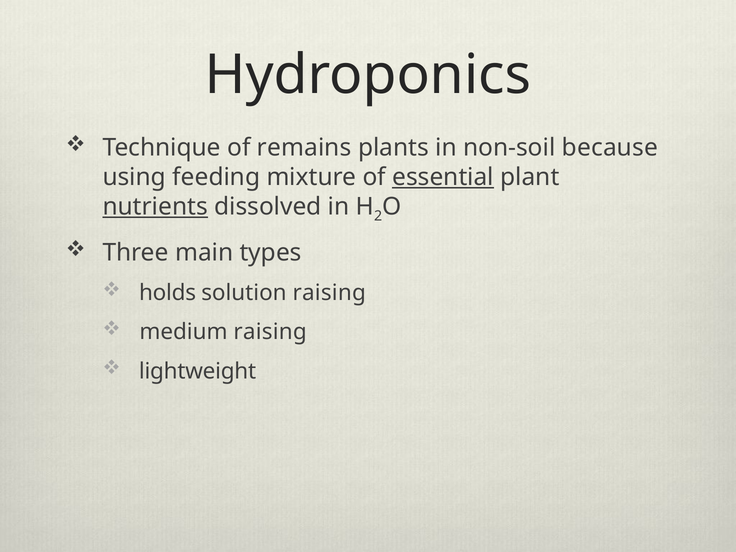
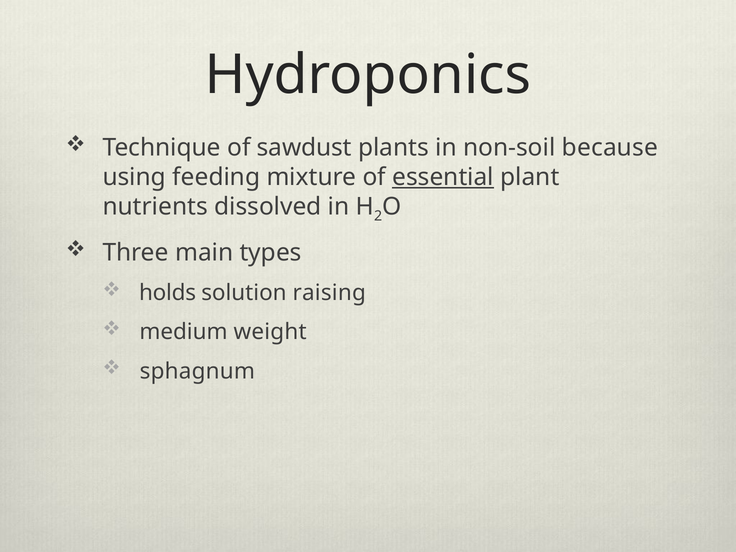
remains: remains -> sawdust
nutrients underline: present -> none
medium raising: raising -> weight
lightweight: lightweight -> sphagnum
